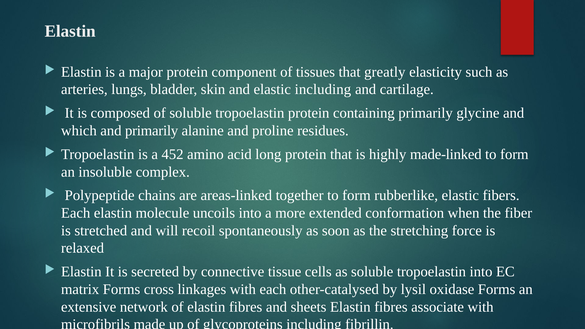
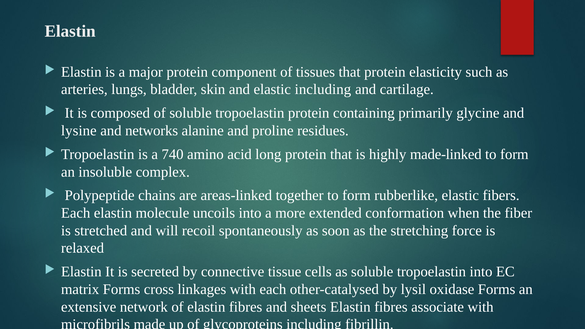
that greatly: greatly -> protein
which: which -> lysine
and primarily: primarily -> networks
452: 452 -> 740
